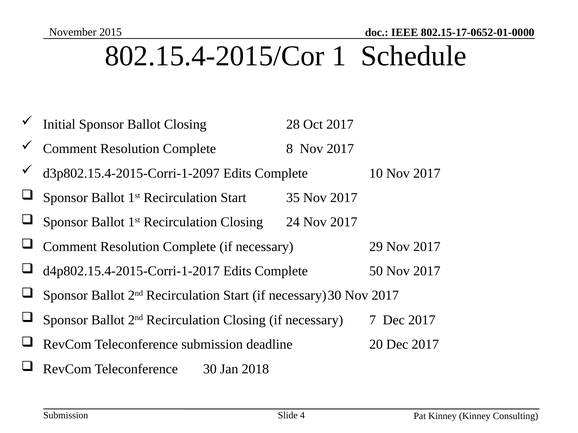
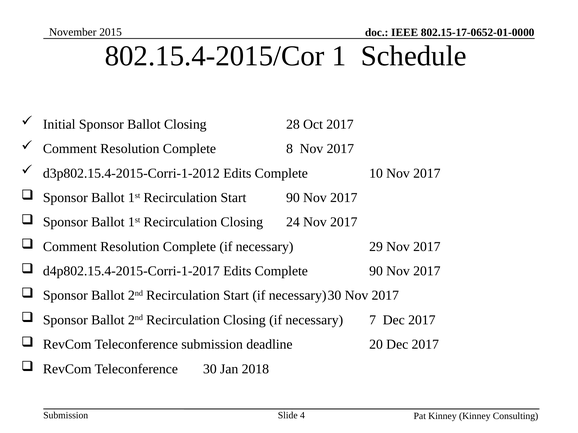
d3p802.15.4-2015-Corri-1-2097: d3p802.15.4-2015-Corri-1-2097 -> d3p802.15.4-2015-Corri-1-2012
Start 35: 35 -> 90
Complete 50: 50 -> 90
